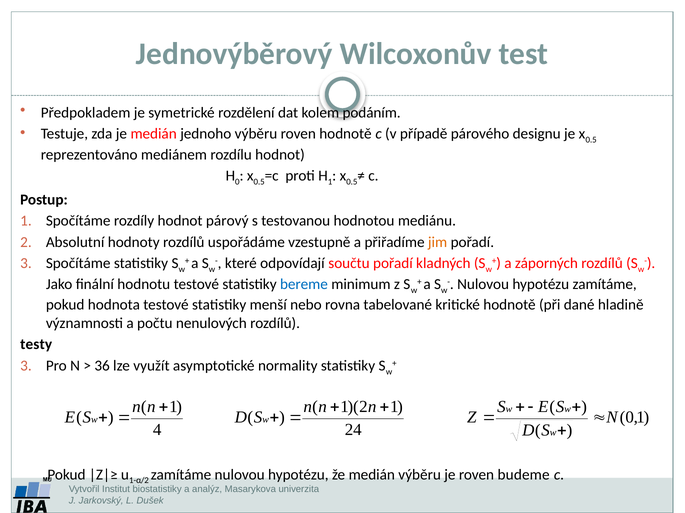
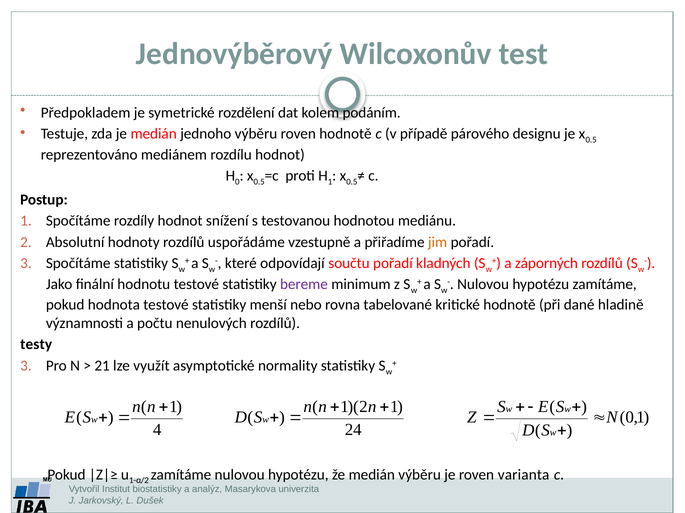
párový: párový -> snížení
bereme colour: blue -> purple
36: 36 -> 21
budeme: budeme -> varianta
